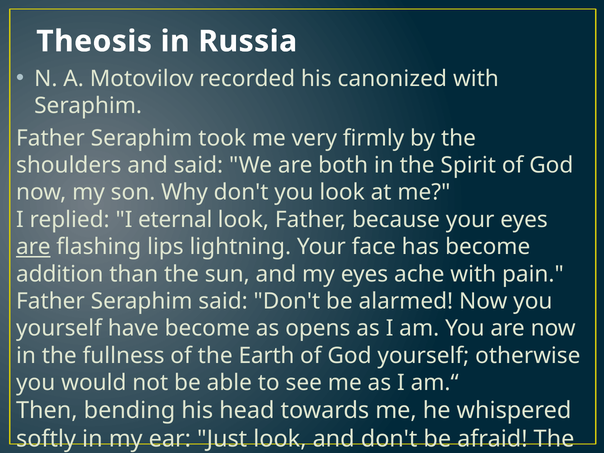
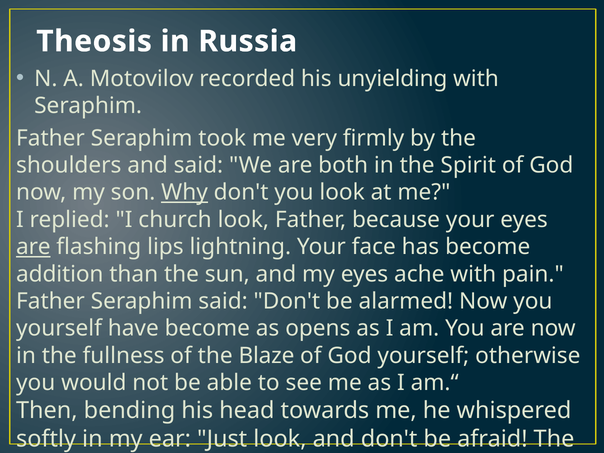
canonized: canonized -> unyielding
Why underline: none -> present
eternal: eternal -> church
Earth: Earth -> Blaze
